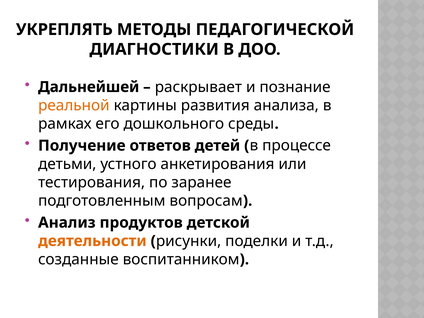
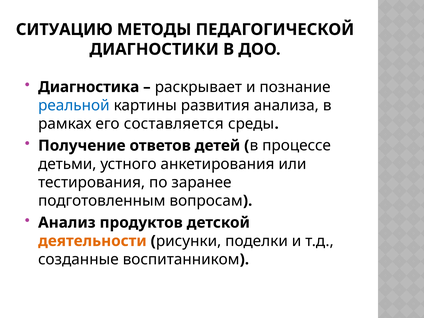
УКРЕПЛЯТЬ: УКРЕПЛЯТЬ -> СИТУАЦИЮ
Дальнейшей: Дальнейшей -> Диагностика
реальной colour: orange -> blue
дошкольного: дошкольного -> составляется
